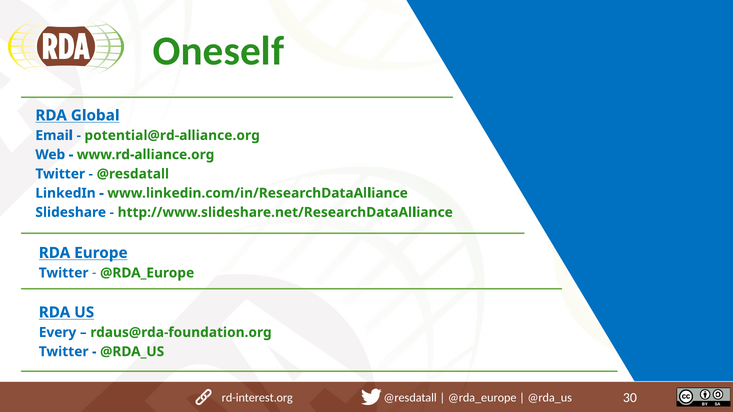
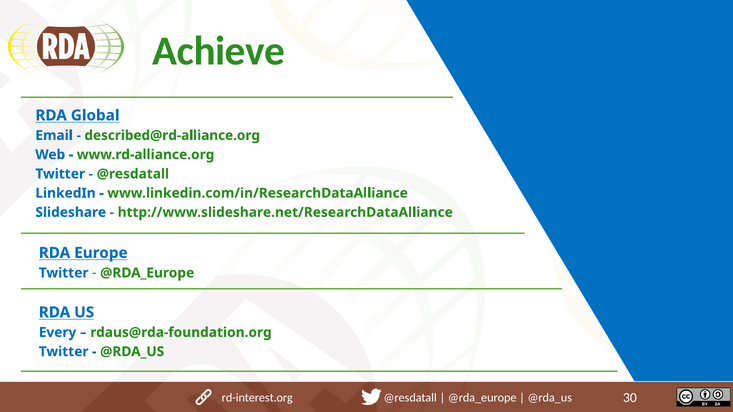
Oneself: Oneself -> Achieve
potential@rd-alliance.org: potential@rd-alliance.org -> described@rd-alliance.org
